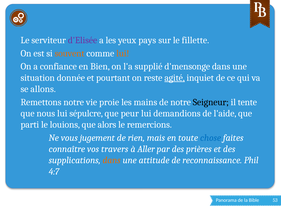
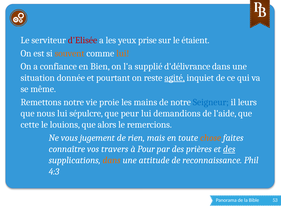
d'Elisée colour: purple -> red
pays: pays -> prise
fillette: fillette -> étaient
d'mensonge: d'mensonge -> d'délivrance
allons: allons -> même
Seigneur colour: black -> blue
tente: tente -> leurs
parti: parti -> cette
chose colour: blue -> orange
Aller: Aller -> Pour
des at (229, 149) underline: none -> present
4:7: 4:7 -> 4:3
